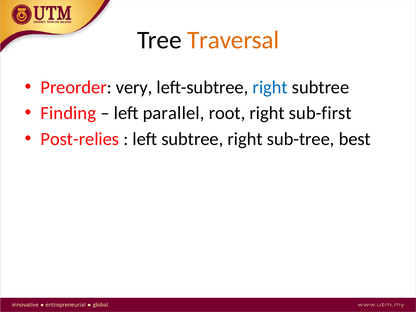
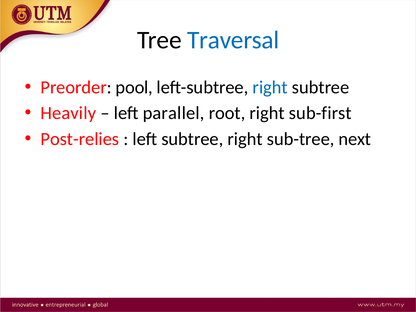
Traversal colour: orange -> blue
very: very -> pool
Finding: Finding -> Heavily
best: best -> next
